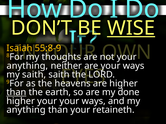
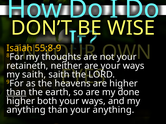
WISE underline: present -> none
anything at (27, 66): anything -> retaineth
higher your: your -> both
your retaineth: retaineth -> anything
